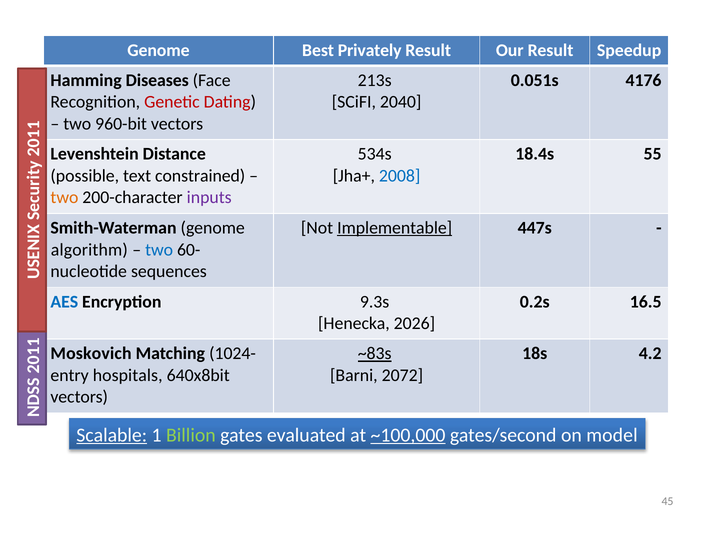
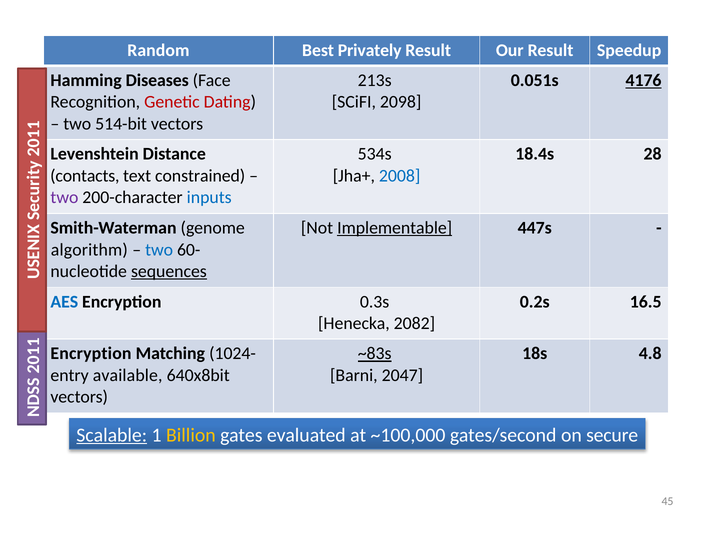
Genome at (158, 50): Genome -> Random
4176 underline: none -> present
2040: 2040 -> 2098
960-bit: 960-bit -> 514-bit
55: 55 -> 28
possible: possible -> contacts
two at (64, 197) colour: orange -> purple
inputs colour: purple -> blue
sequences underline: none -> present
9.3s: 9.3s -> 0.3s
2026: 2026 -> 2082
Moskovich at (91, 353): Moskovich -> Encryption
4.2: 4.2 -> 4.8
hospitals: hospitals -> available
2072: 2072 -> 2047
Billion colour: light green -> yellow
~100,000 underline: present -> none
model: model -> secure
